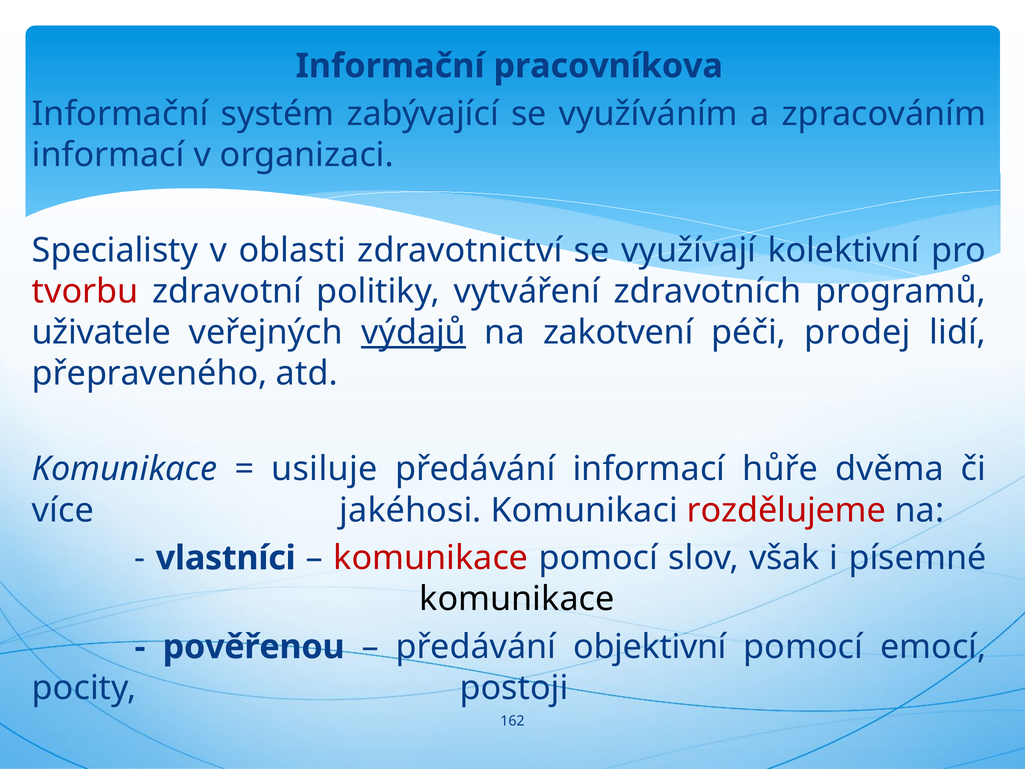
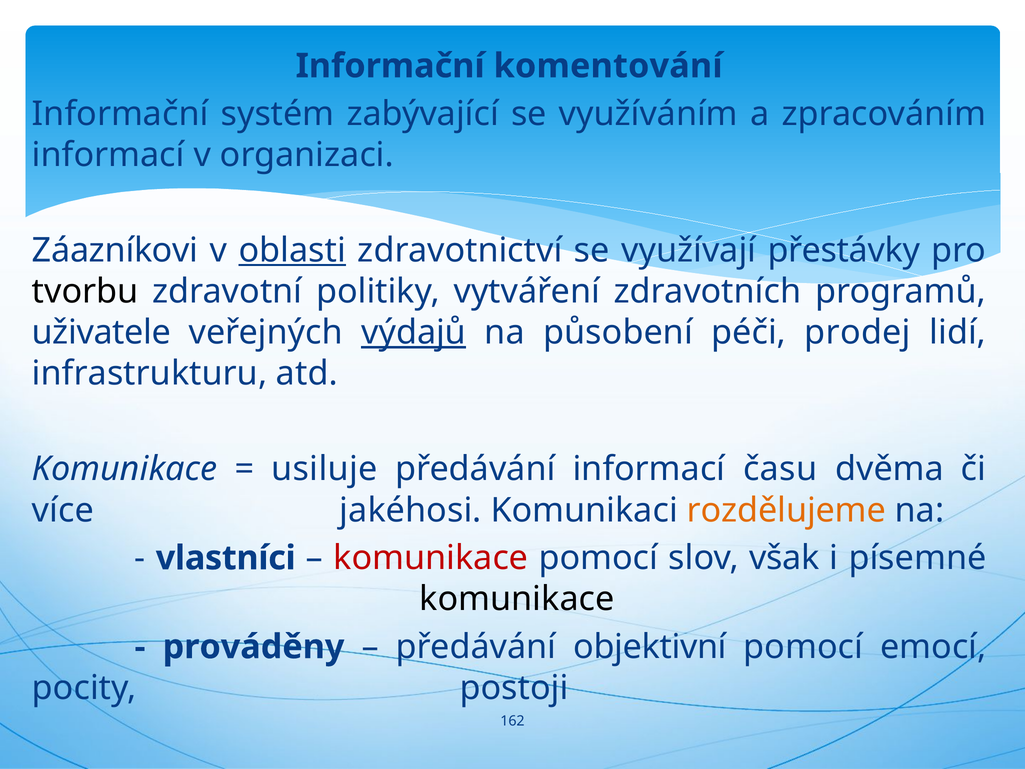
pracovníkova: pracovníkova -> komentování
Specialisty: Specialisty -> Záazníkovi
oblasti underline: none -> present
kolektivní: kolektivní -> přestávky
tvorbu colour: red -> black
zakotvení: zakotvení -> působení
přepraveného: přepraveného -> infrastrukturu
hůře: hůře -> času
rozdělujeme colour: red -> orange
pověřenou: pověřenou -> prováděny
